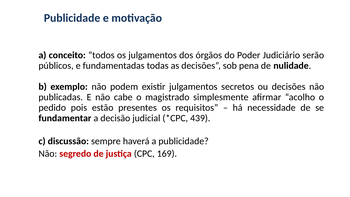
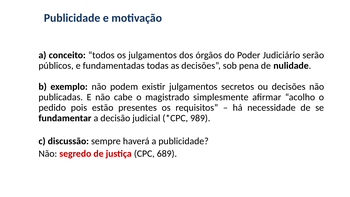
439: 439 -> 989
169: 169 -> 689
